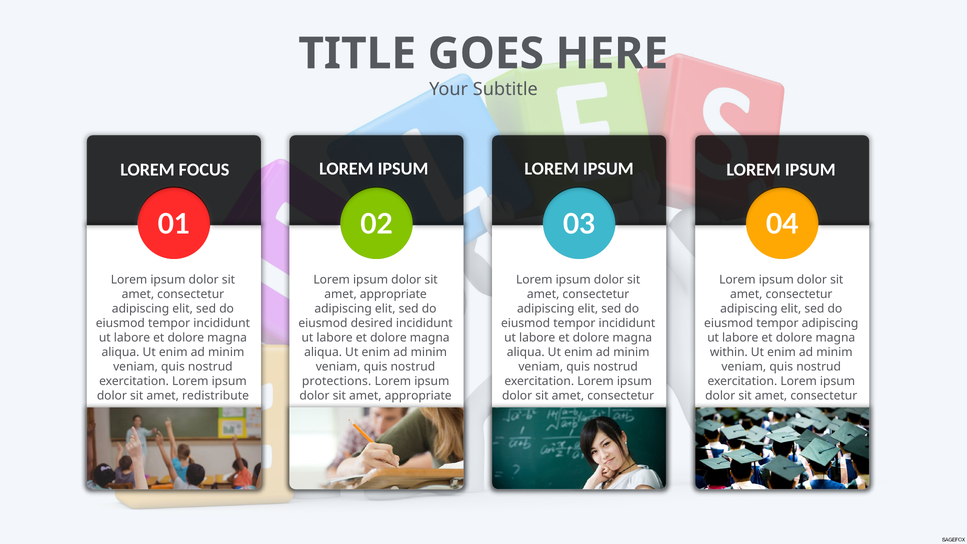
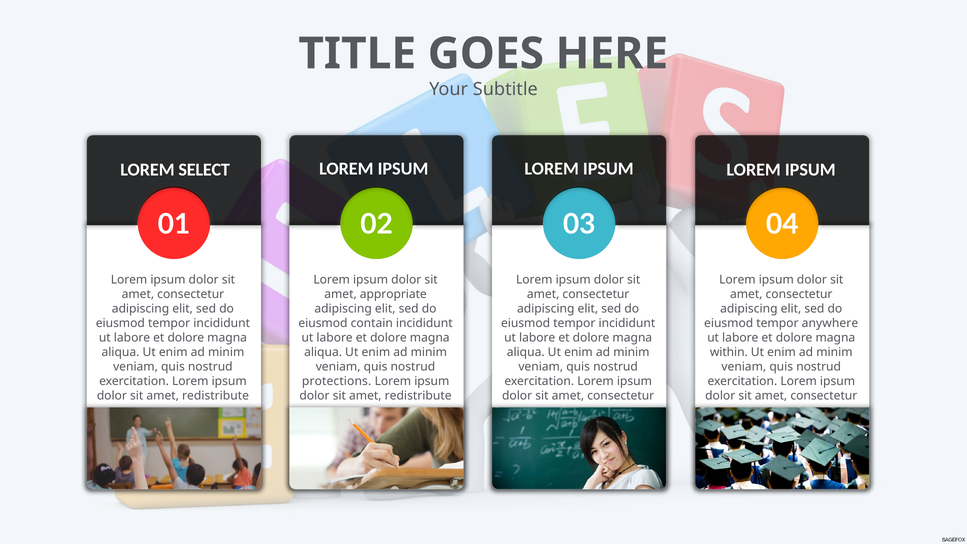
FOCUS: FOCUS -> SELECT
desired: desired -> contain
tempor adipiscing: adipiscing -> anywhere
appropriate at (418, 396): appropriate -> redistribute
